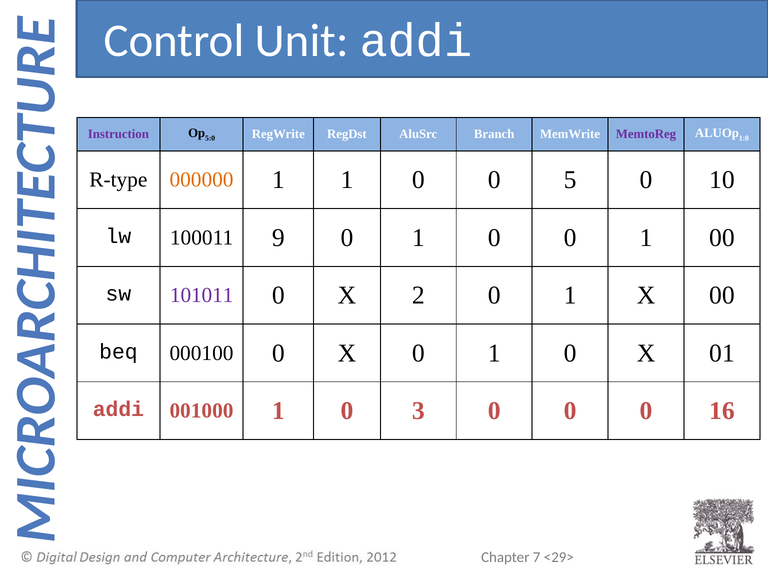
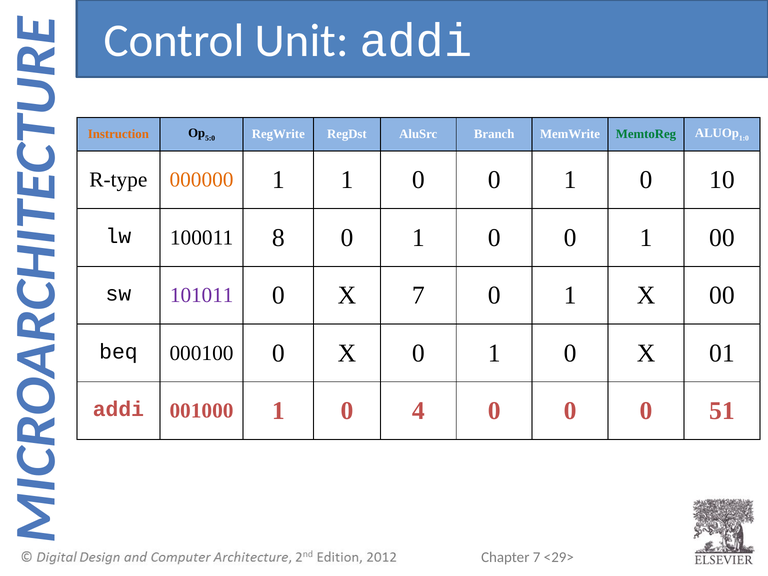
Instruction colour: purple -> orange
MemtoReg colour: purple -> green
5 at (570, 180): 5 -> 1
9: 9 -> 8
X 2: 2 -> 7
3: 3 -> 4
16: 16 -> 51
